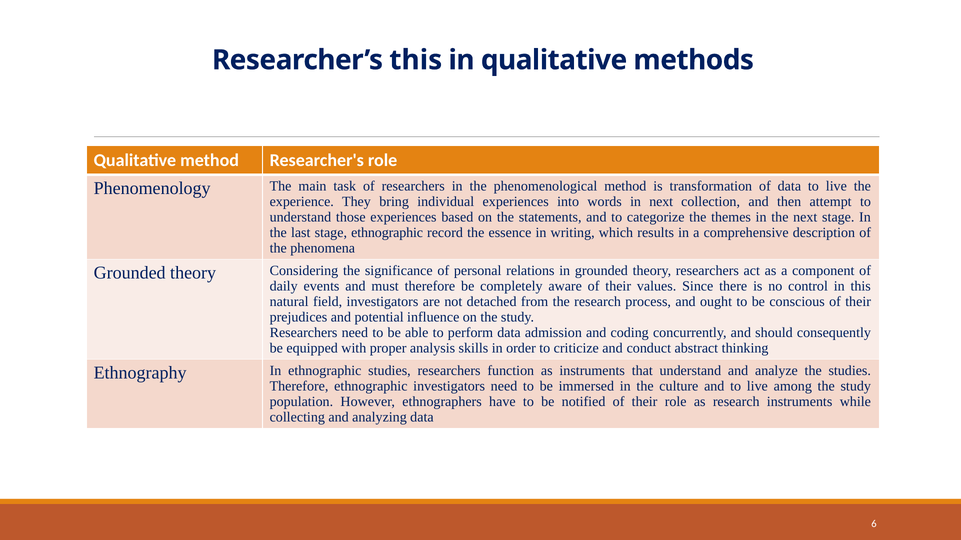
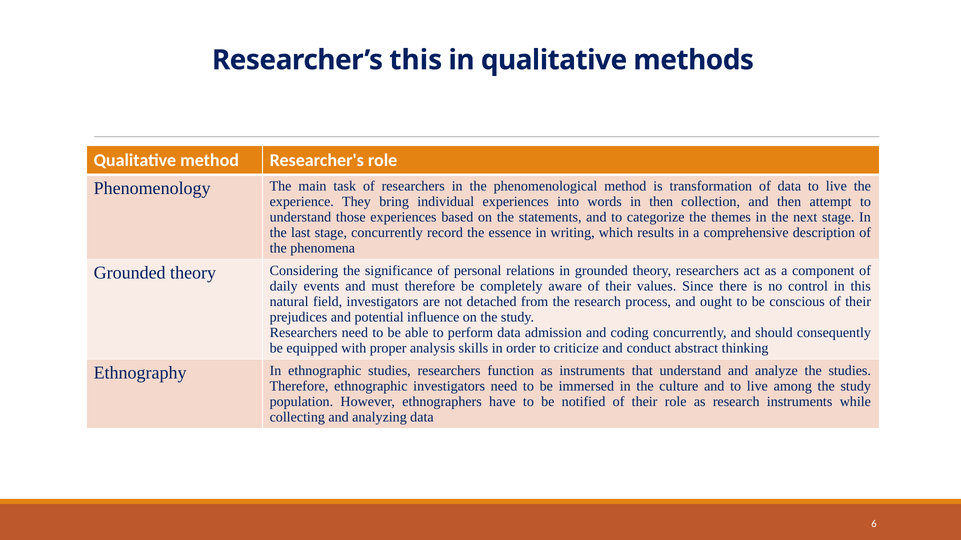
in next: next -> then
stage ethnographic: ethnographic -> concurrently
